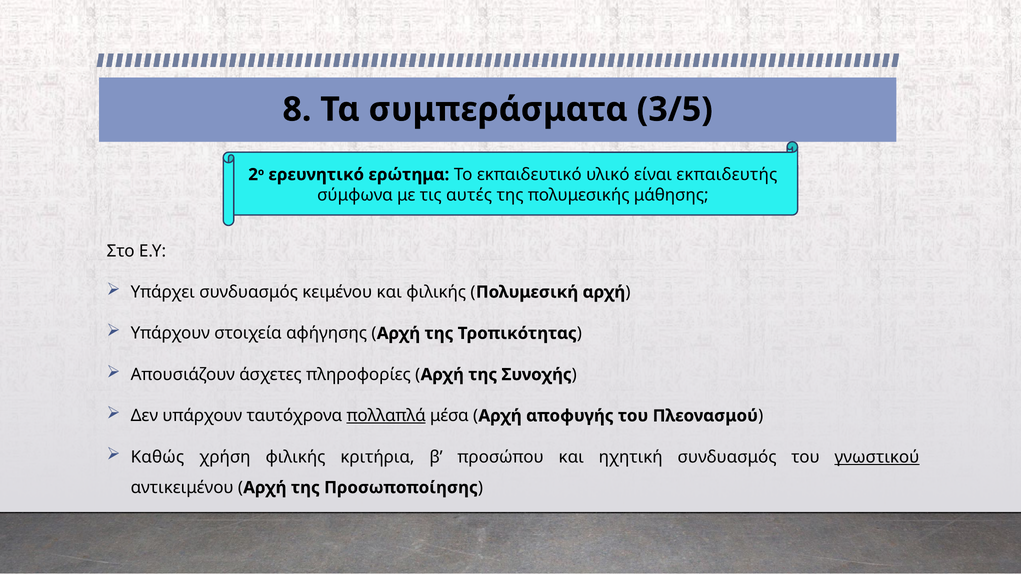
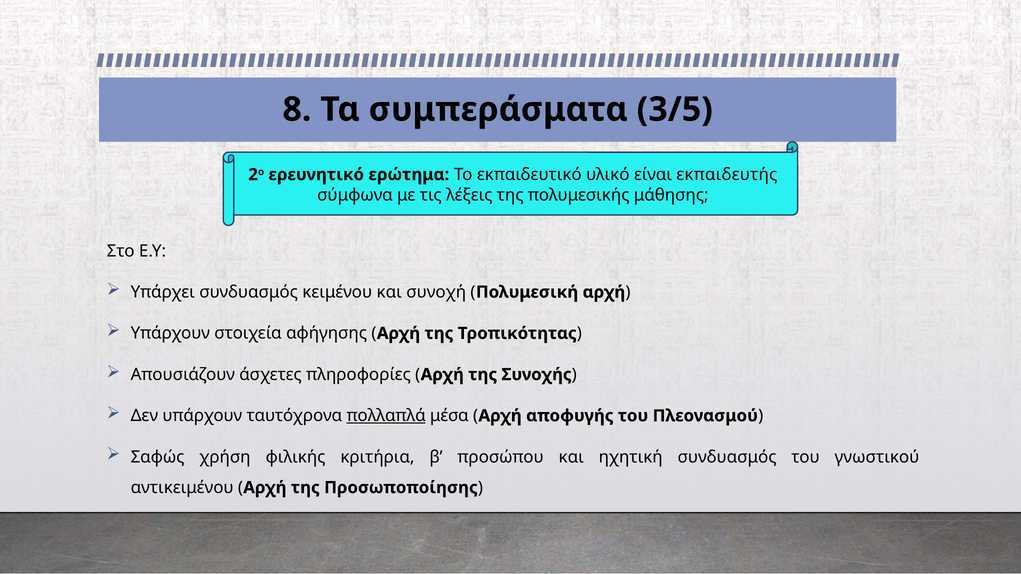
αυτές: αυτές -> λέξεις
και φιλικής: φιλικής -> συνοχή
Καθώς: Καθώς -> Σαφώς
γνωστικού underline: present -> none
